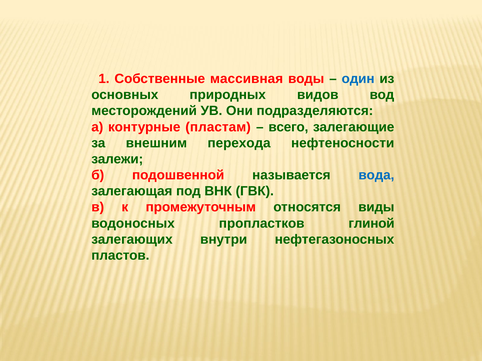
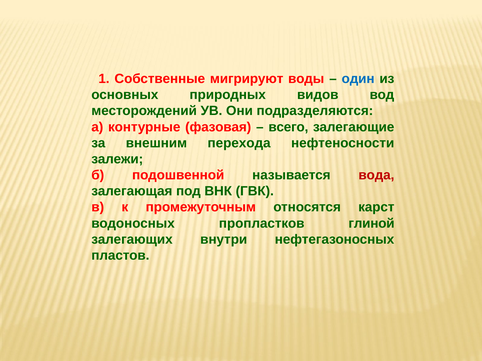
массивная: массивная -> мигрируют
пластам: пластам -> фазовая
вода colour: blue -> red
виды: виды -> карст
